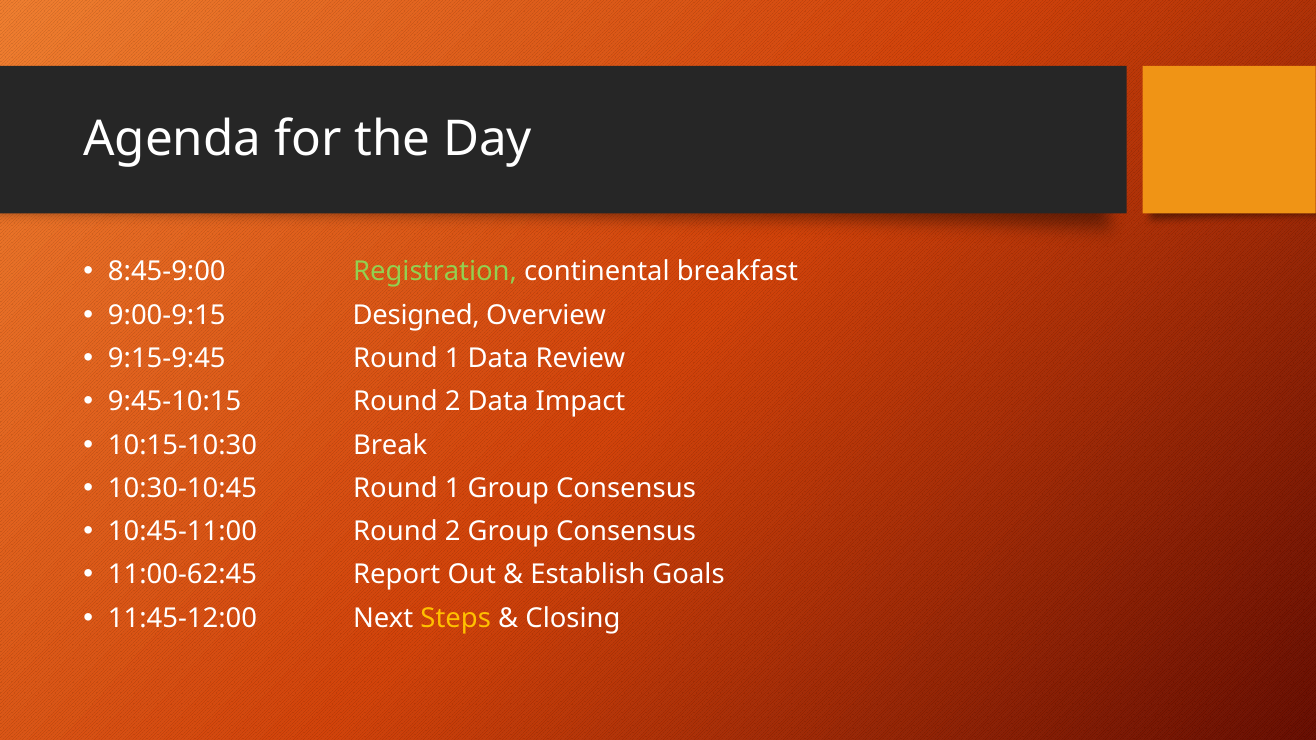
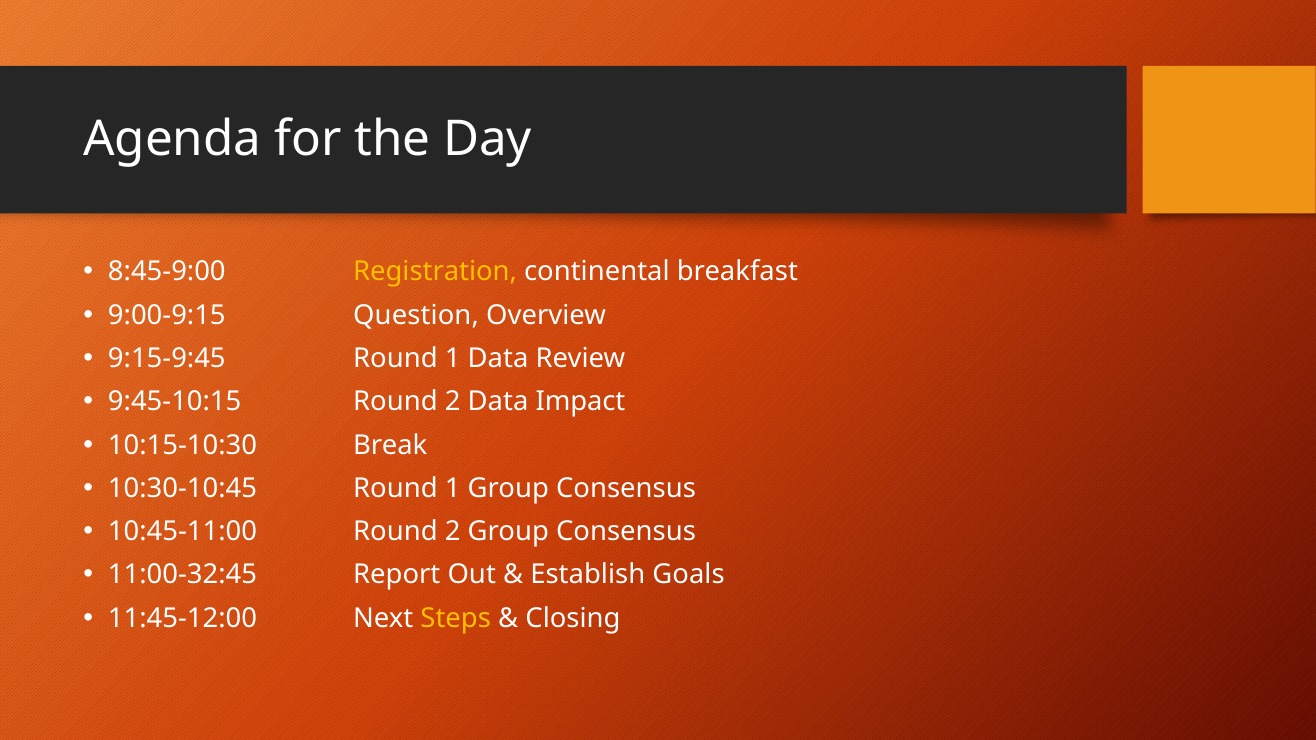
Registration colour: light green -> yellow
Designed: Designed -> Question
11:00-62:45: 11:00-62:45 -> 11:00-32:45
